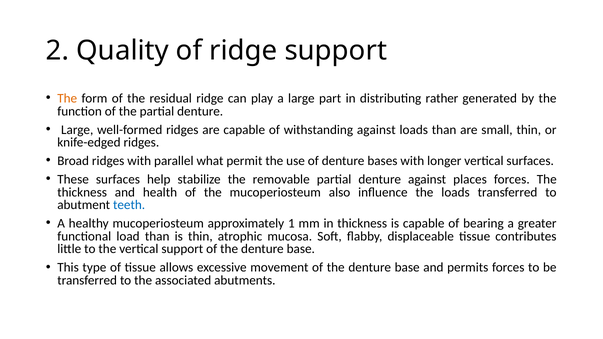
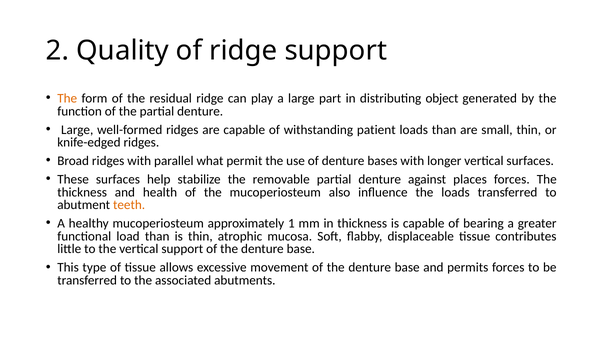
rather: rather -> object
withstanding against: against -> patient
teeth colour: blue -> orange
